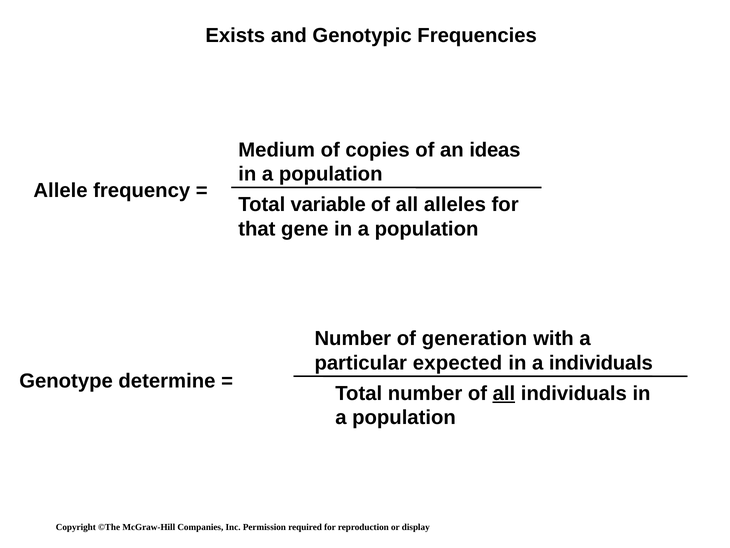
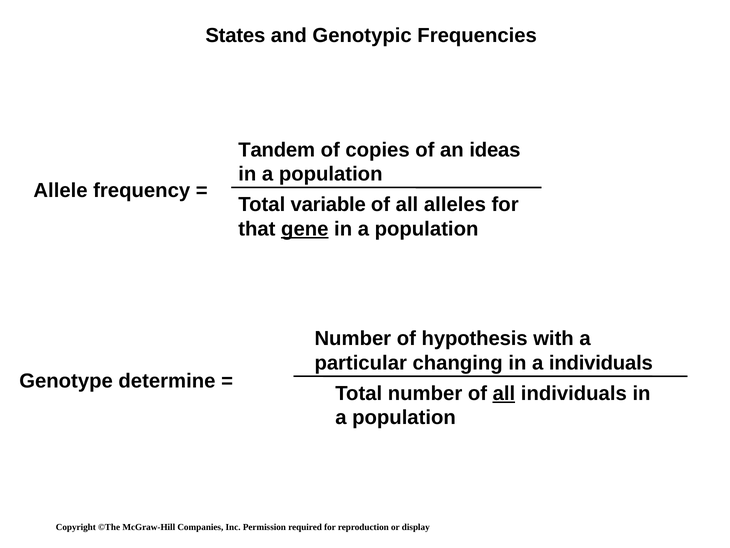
Exists: Exists -> States
Medium: Medium -> Tandem
gene underline: none -> present
generation: generation -> hypothesis
expected: expected -> changing
